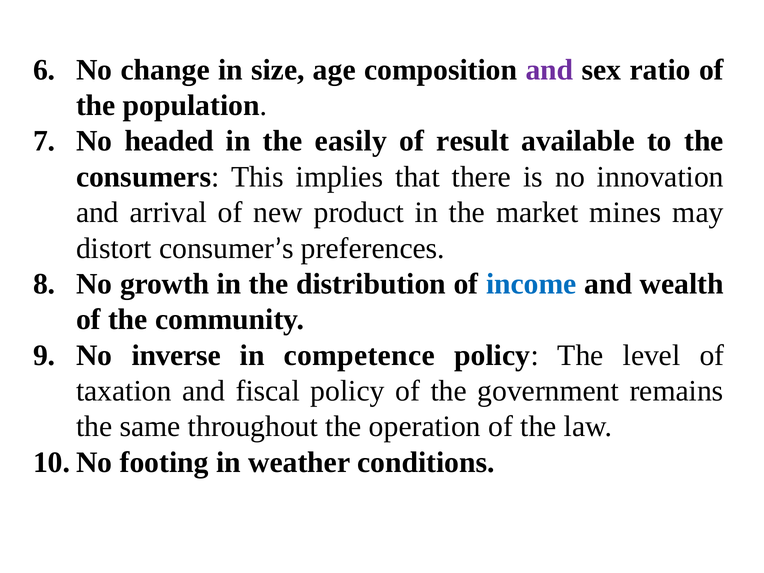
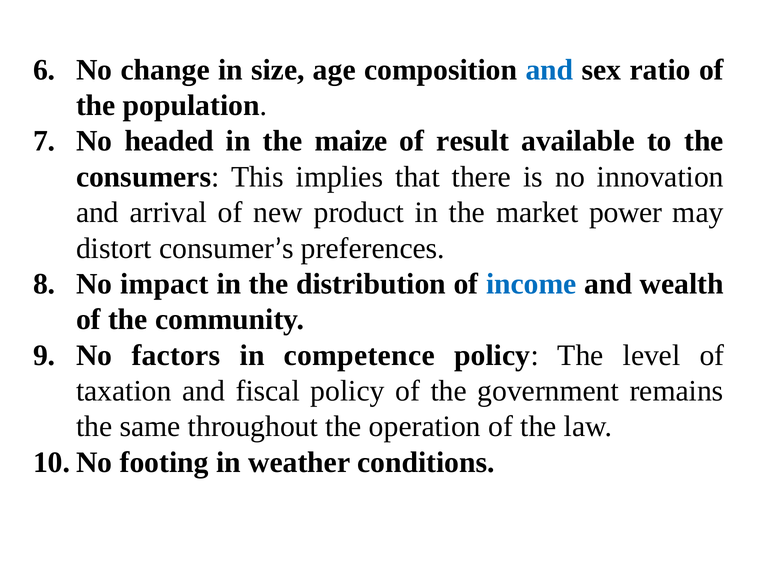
and at (550, 70) colour: purple -> blue
easily: easily -> maize
mines: mines -> power
growth: growth -> impact
inverse: inverse -> factors
